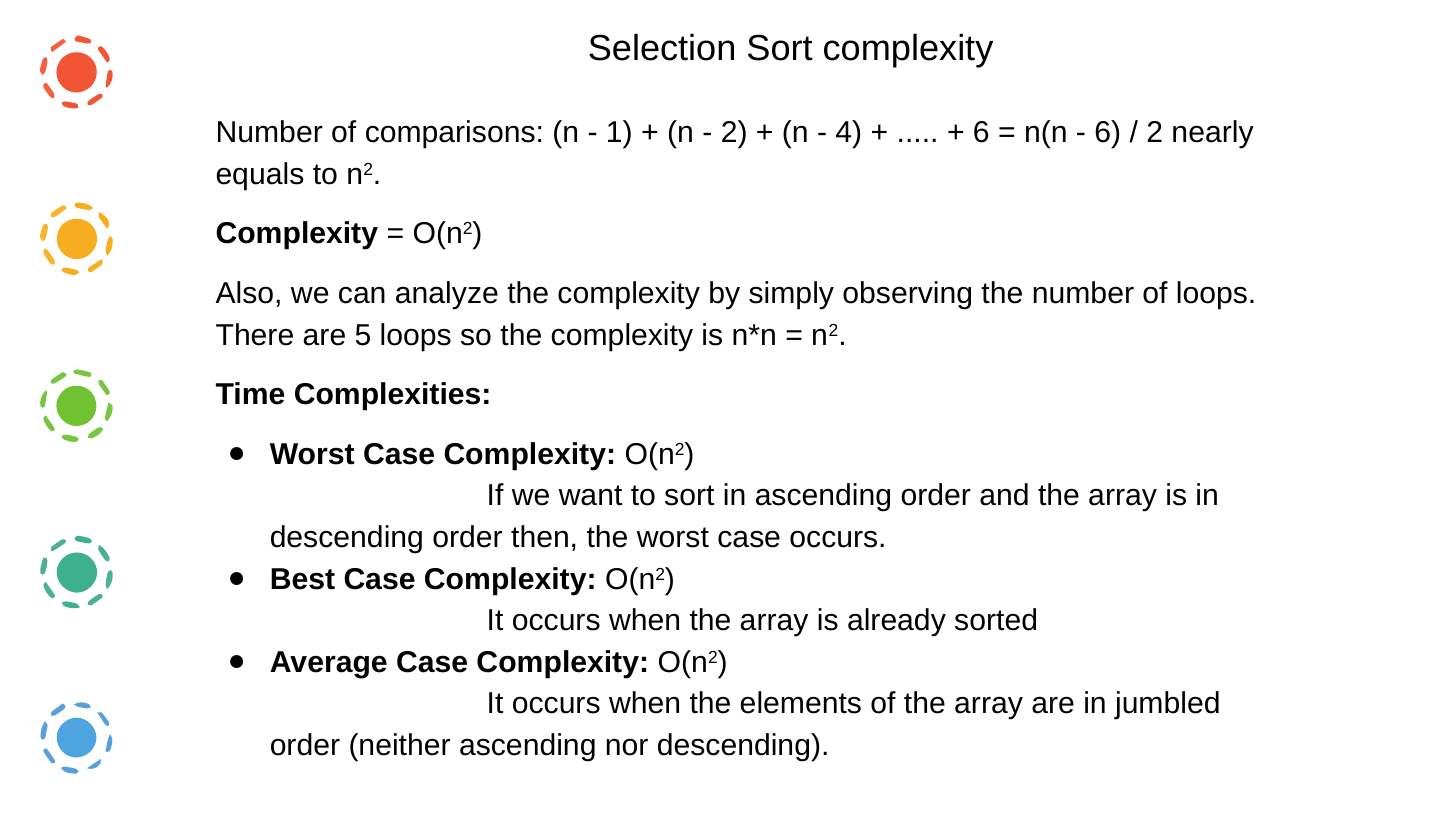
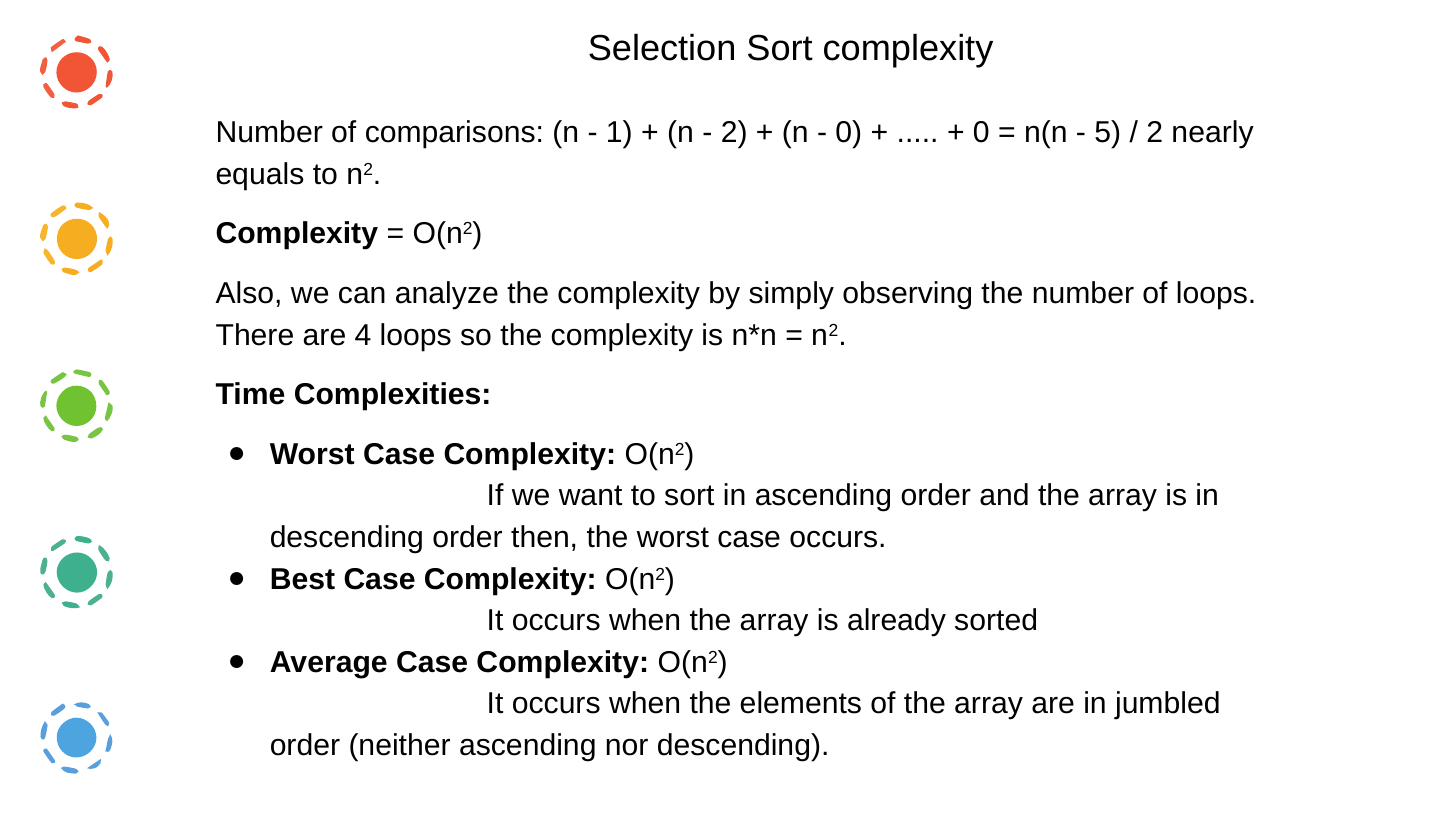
4 at (849, 133): 4 -> 0
6 at (981, 133): 6 -> 0
6 at (1108, 133): 6 -> 5
5: 5 -> 4
